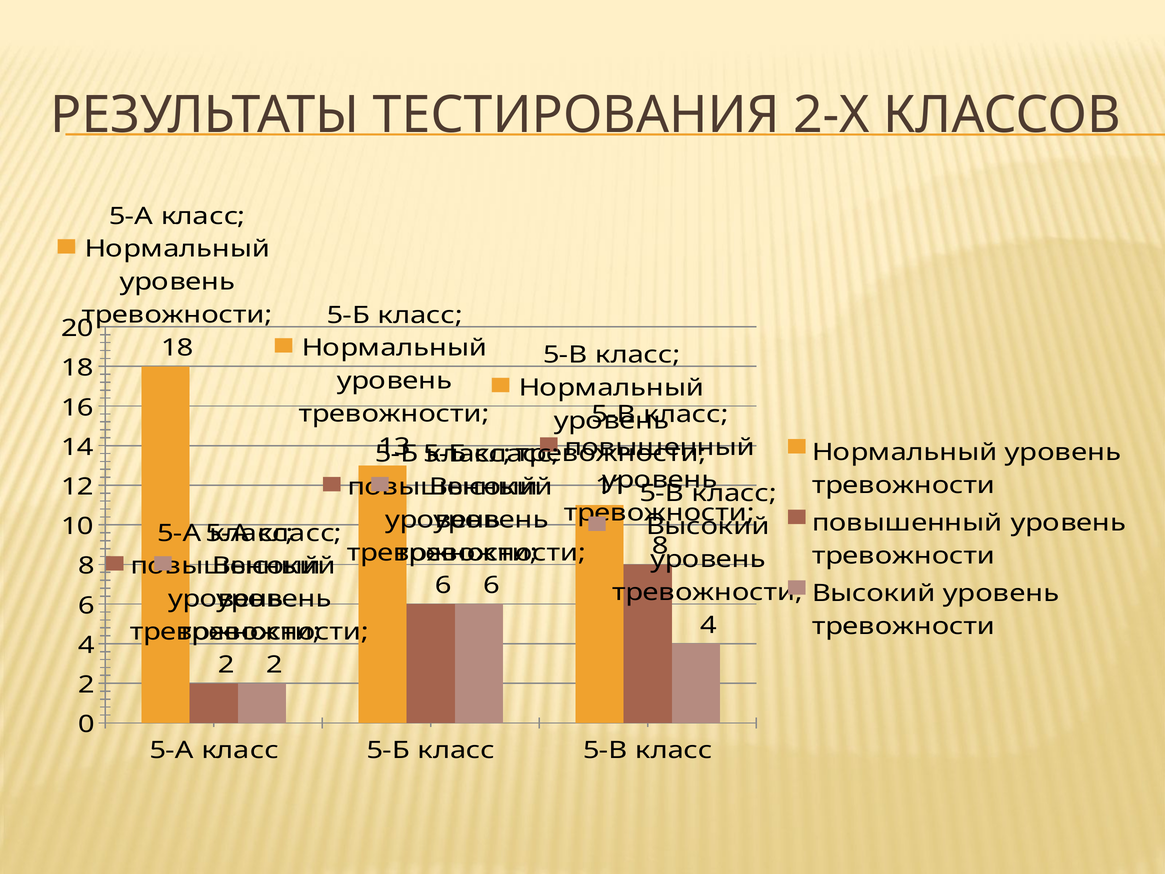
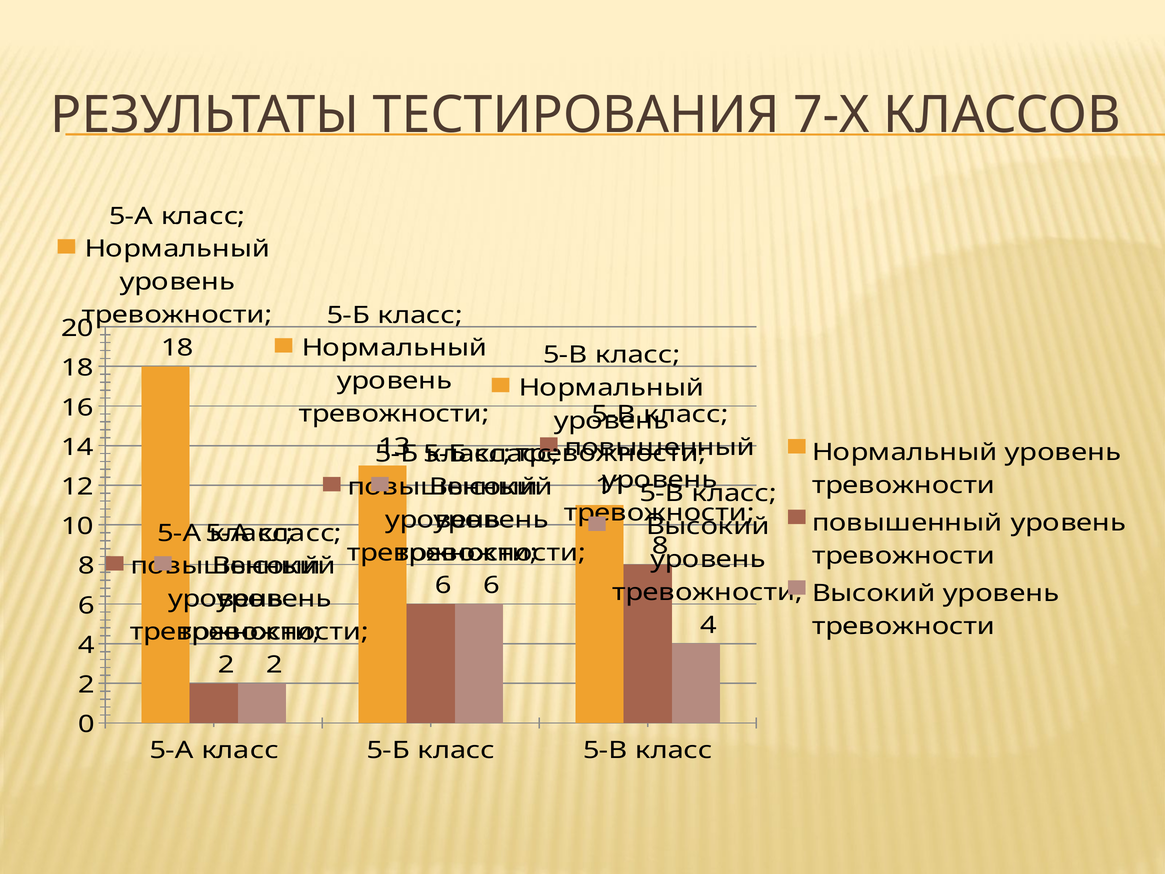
2-Х: 2-Х -> 7-Х
